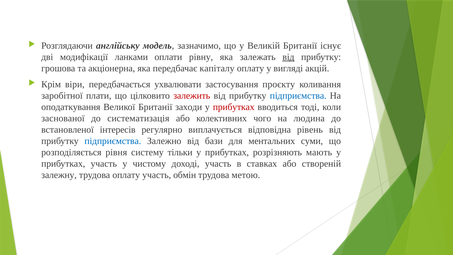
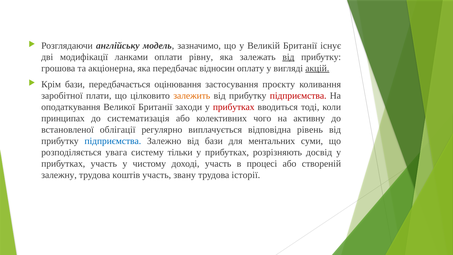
капіталу: капіталу -> відносин
акцій underline: none -> present
Крім віри: віри -> бази
ухвалювати: ухвалювати -> оцінювання
залежить colour: red -> orange
підприємства at (298, 96) colour: blue -> red
заснованої: заснованої -> принципах
людина: людина -> активну
інтересів: інтересів -> облігації
рівня: рівня -> увага
мають: мають -> досвід
ставках: ставках -> процесі
трудова оплату: оплату -> коштів
обмін: обмін -> звану
метою: метою -> історії
